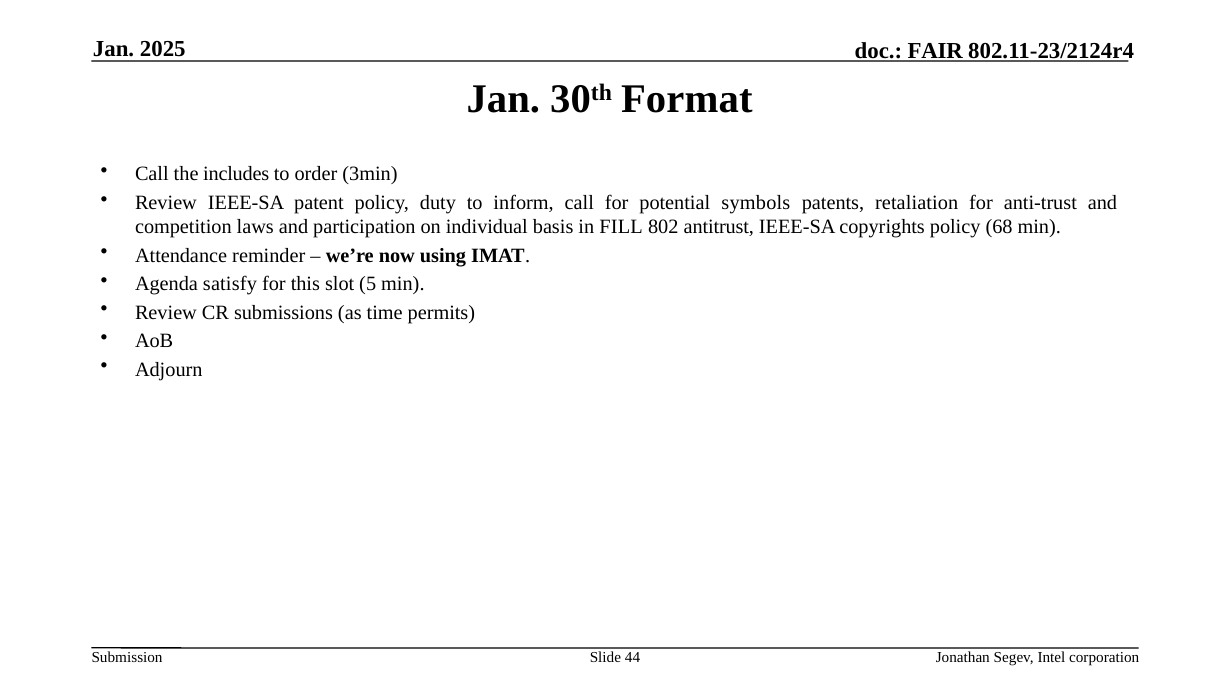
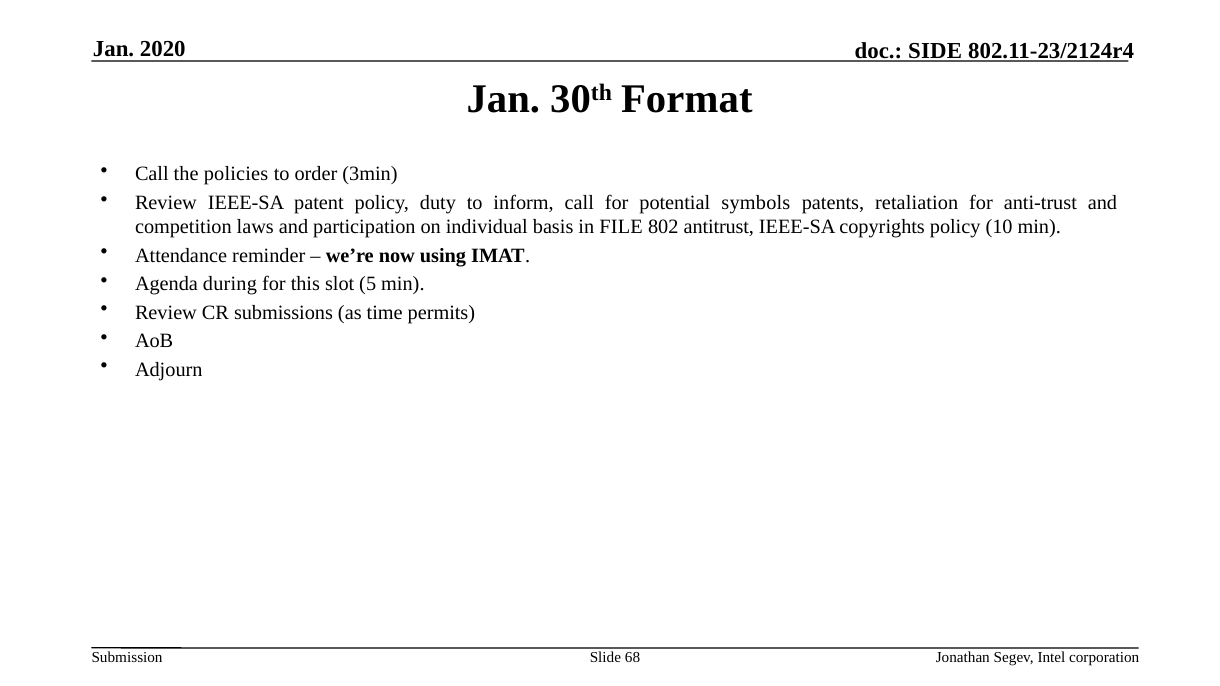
2025: 2025 -> 2020
FAIR: FAIR -> SIDE
includes: includes -> policies
FILL: FILL -> FILE
68: 68 -> 10
satisfy: satisfy -> during
44: 44 -> 68
